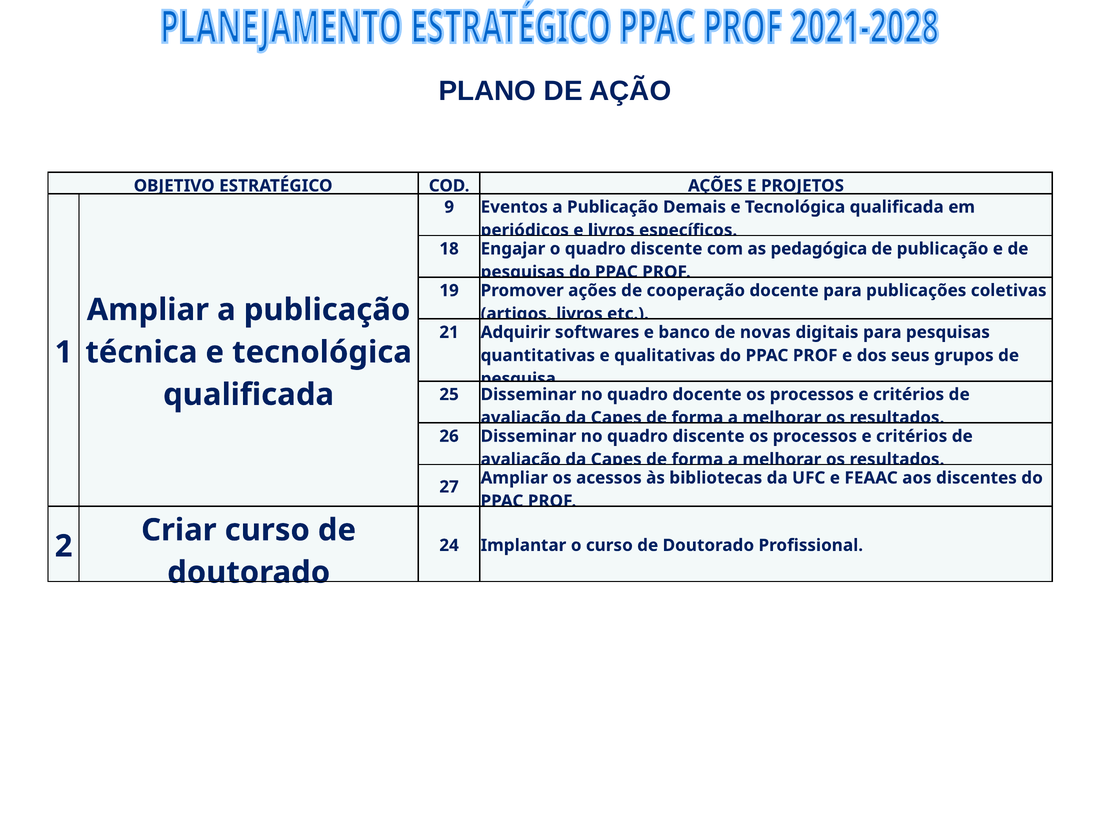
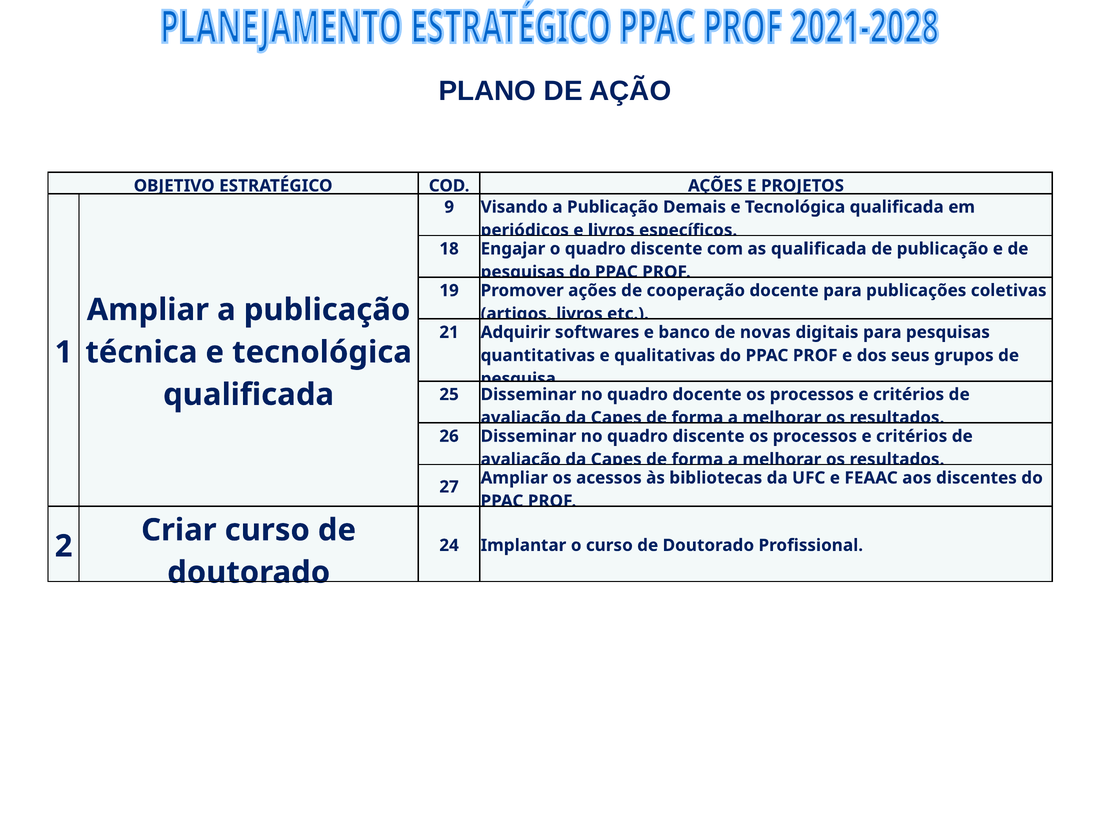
Eventos: Eventos -> Visando
as pedagógica: pedagógica -> qualificada
